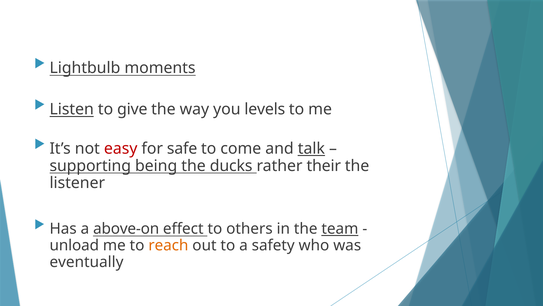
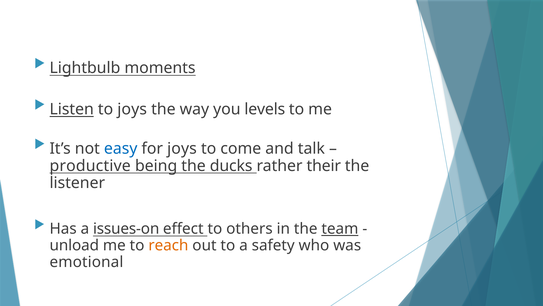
to give: give -> joys
easy colour: red -> blue
for safe: safe -> joys
talk underline: present -> none
supporting: supporting -> productive
above-on: above-on -> issues-on
eventually: eventually -> emotional
